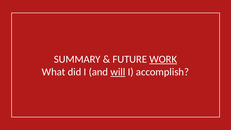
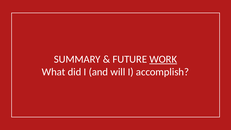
will underline: present -> none
